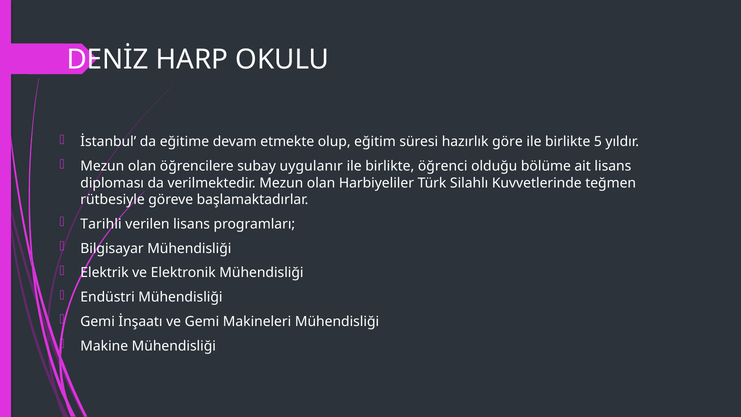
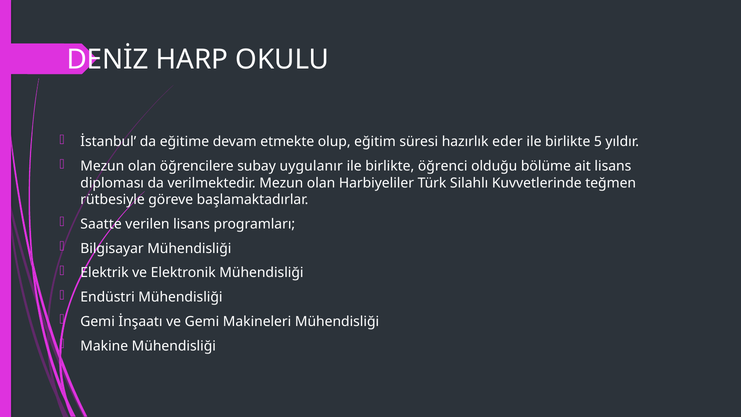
göre: göre -> eder
Tarihli: Tarihli -> Saatte
